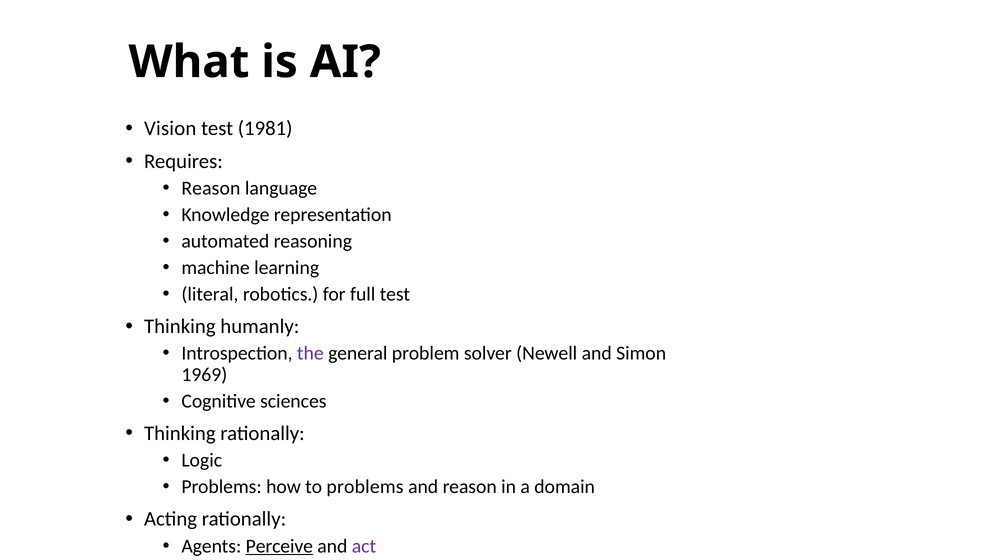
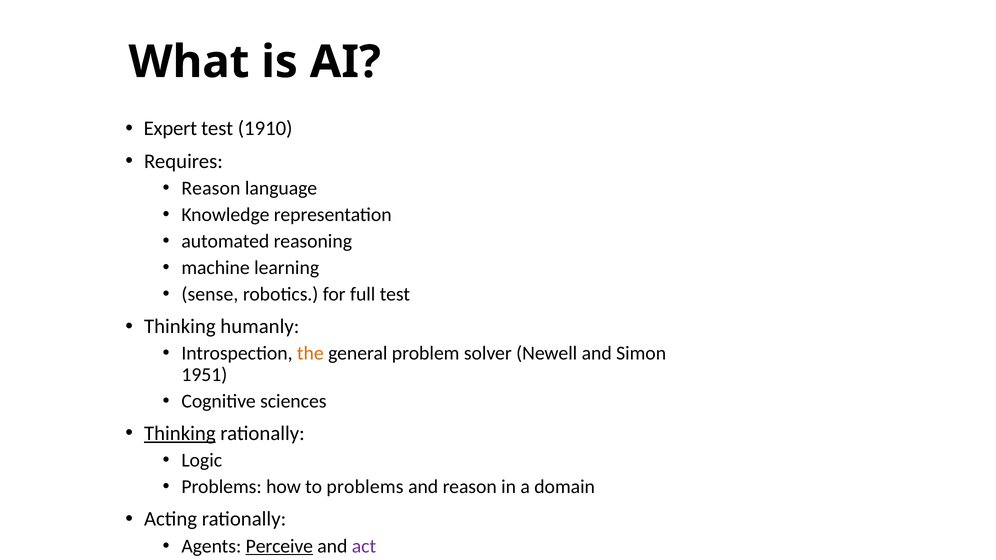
Vision: Vision -> Expert
1981: 1981 -> 1910
literal: literal -> sense
the colour: purple -> orange
1969: 1969 -> 1951
Thinking at (180, 434) underline: none -> present
